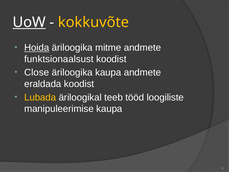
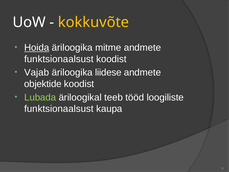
UoW underline: present -> none
Close: Close -> Vajab
äriloogika kaupa: kaupa -> liidese
eraldada: eraldada -> objektide
Lubada colour: yellow -> light green
manipuleerimise at (59, 109): manipuleerimise -> funktsionaalsust
